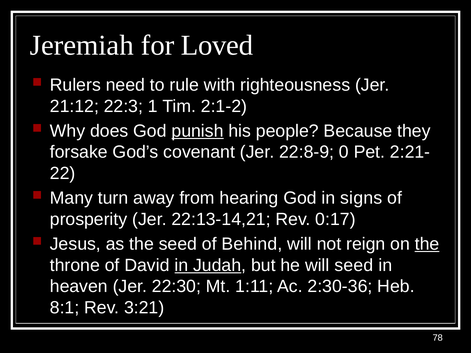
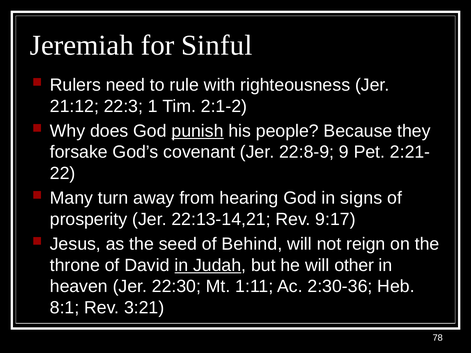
Loved: Loved -> Sinful
0: 0 -> 9
0:17: 0:17 -> 9:17
the at (427, 244) underline: present -> none
will seed: seed -> other
